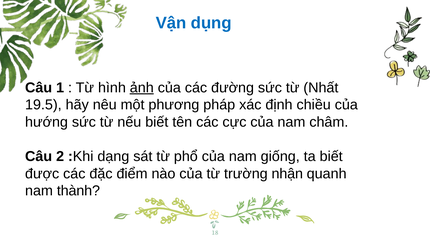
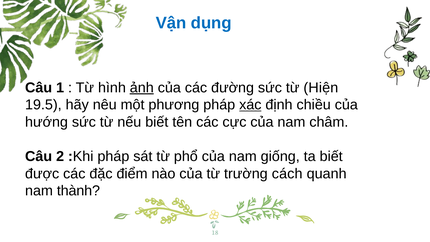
Nhất: Nhất -> Hiện
xác underline: none -> present
:Khi dạng: dạng -> pháp
nhận: nhận -> cách
